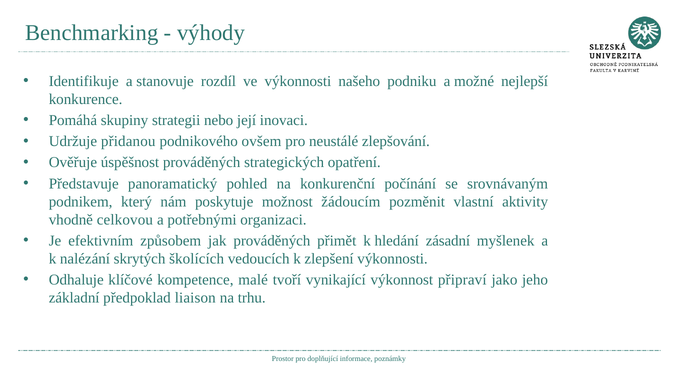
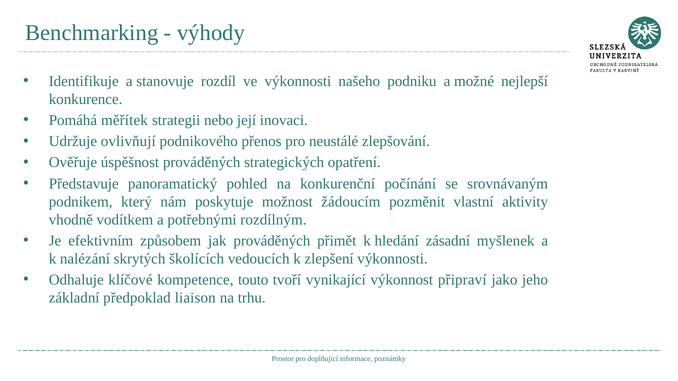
skupiny: skupiny -> měřítek
přidanou: přidanou -> ovlivňují
ovšem: ovšem -> přenos
celkovou: celkovou -> vodítkem
organizaci: organizaci -> rozdílným
malé: malé -> touto
